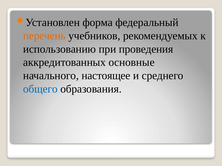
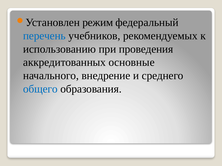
форма: форма -> режим
перечень colour: orange -> blue
настоящее: настоящее -> внедрение
